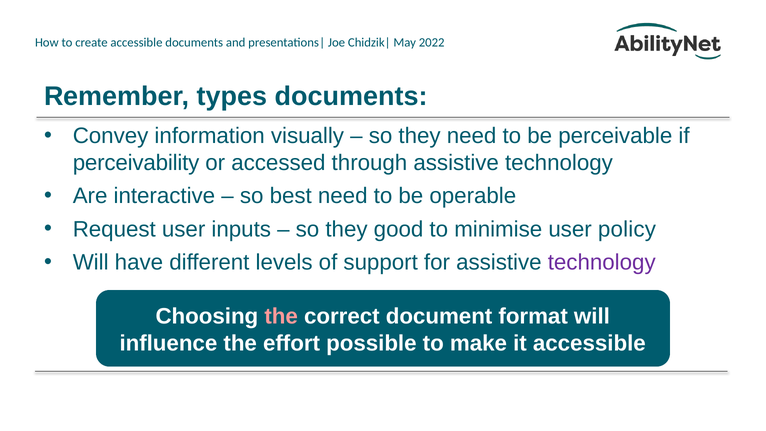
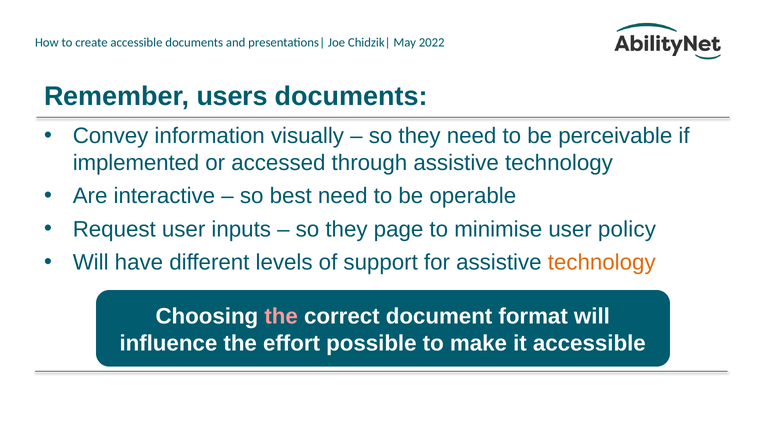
types: types -> users
perceivability: perceivability -> implemented
good: good -> page
technology at (602, 262) colour: purple -> orange
